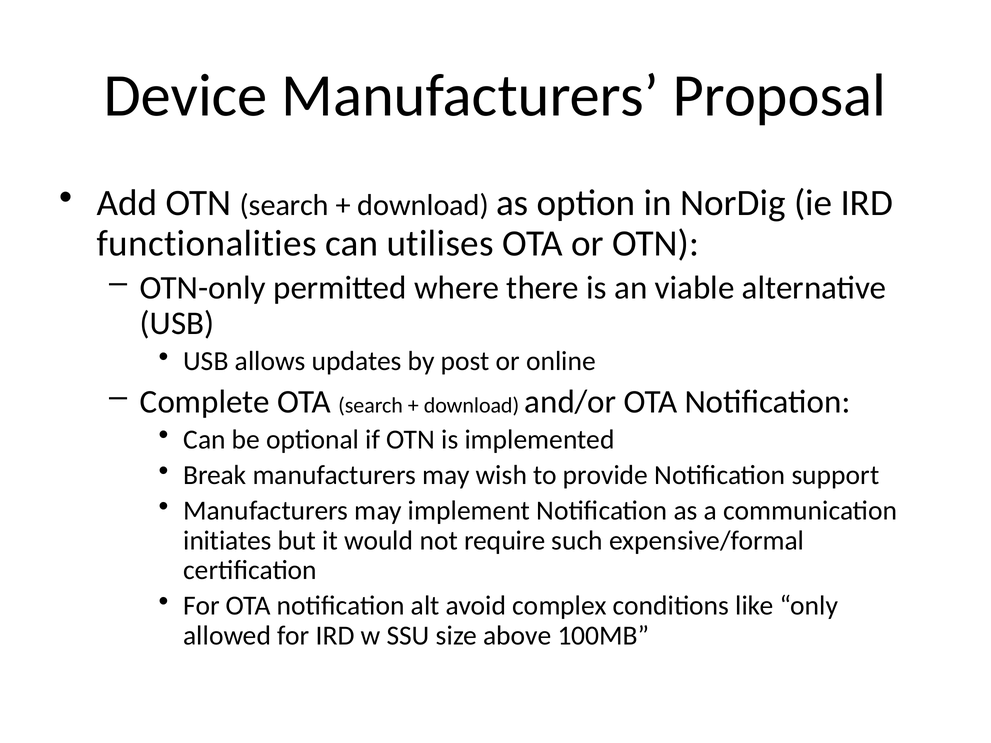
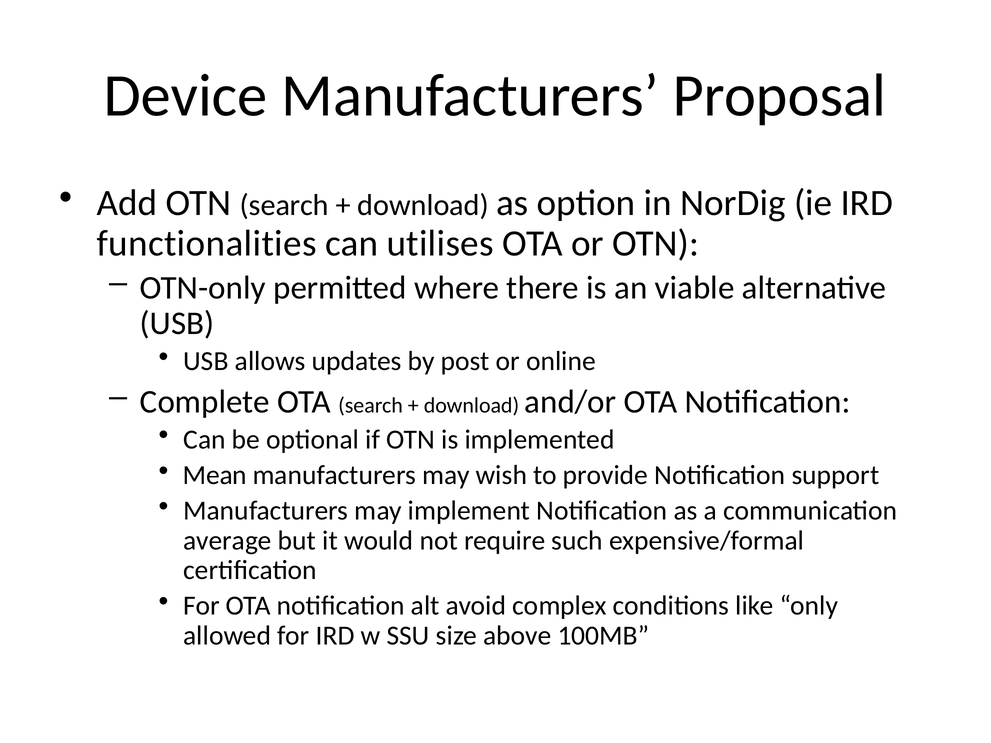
Break: Break -> Mean
initiates: initiates -> average
